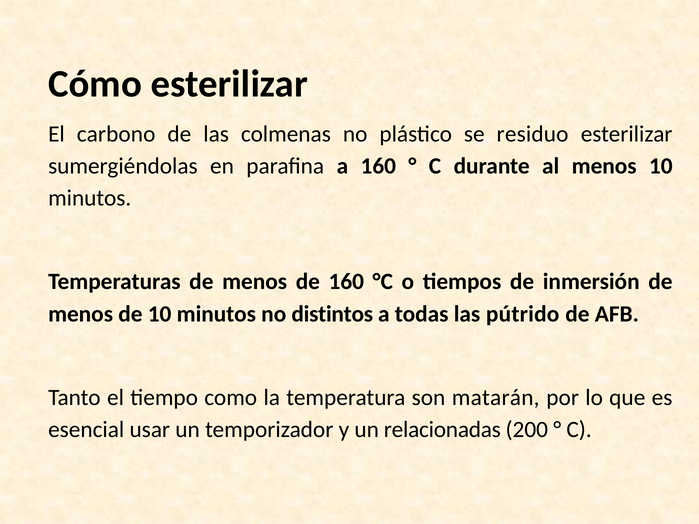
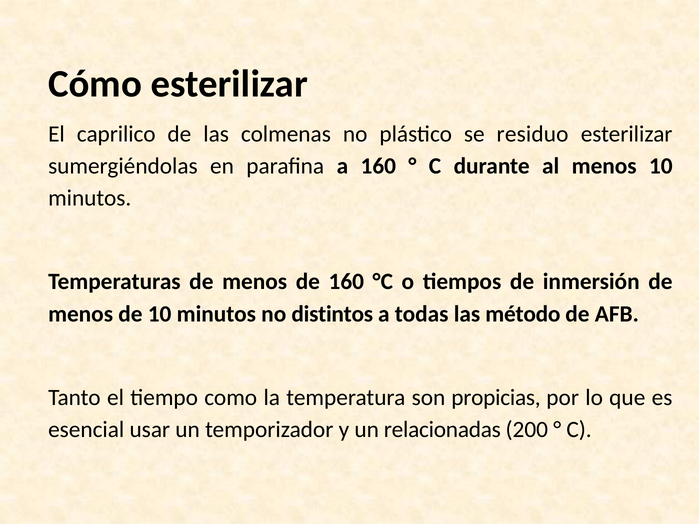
carbono: carbono -> caprilico
pútrido: pútrido -> método
matarán: matarán -> propicias
